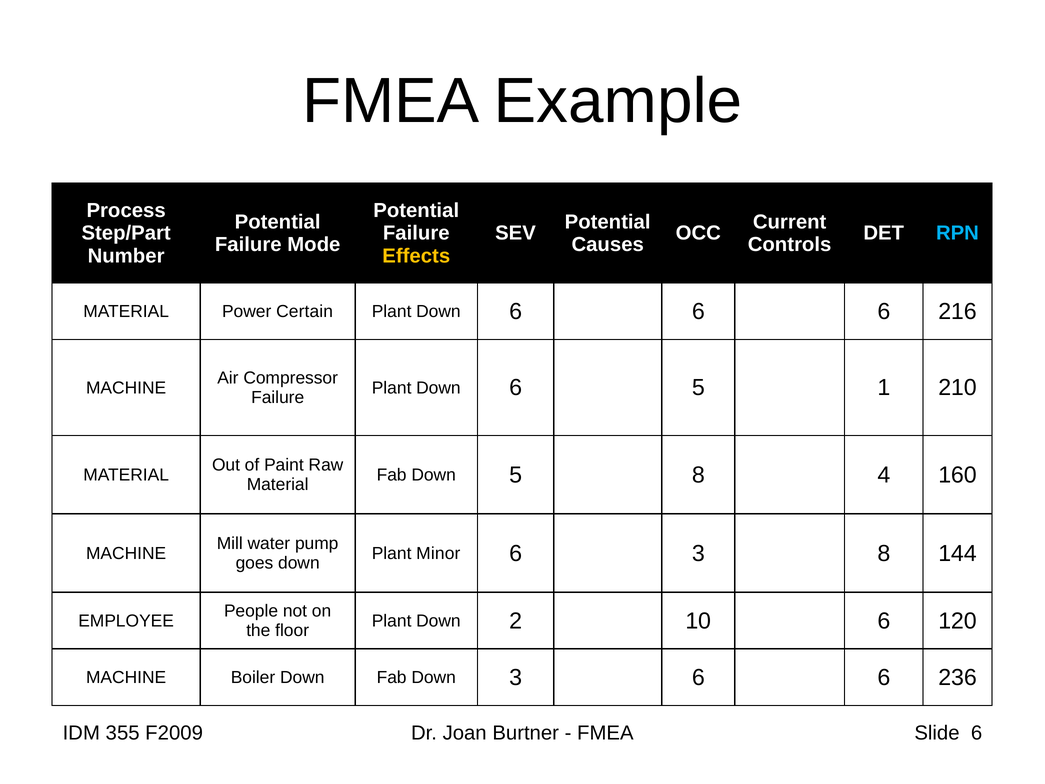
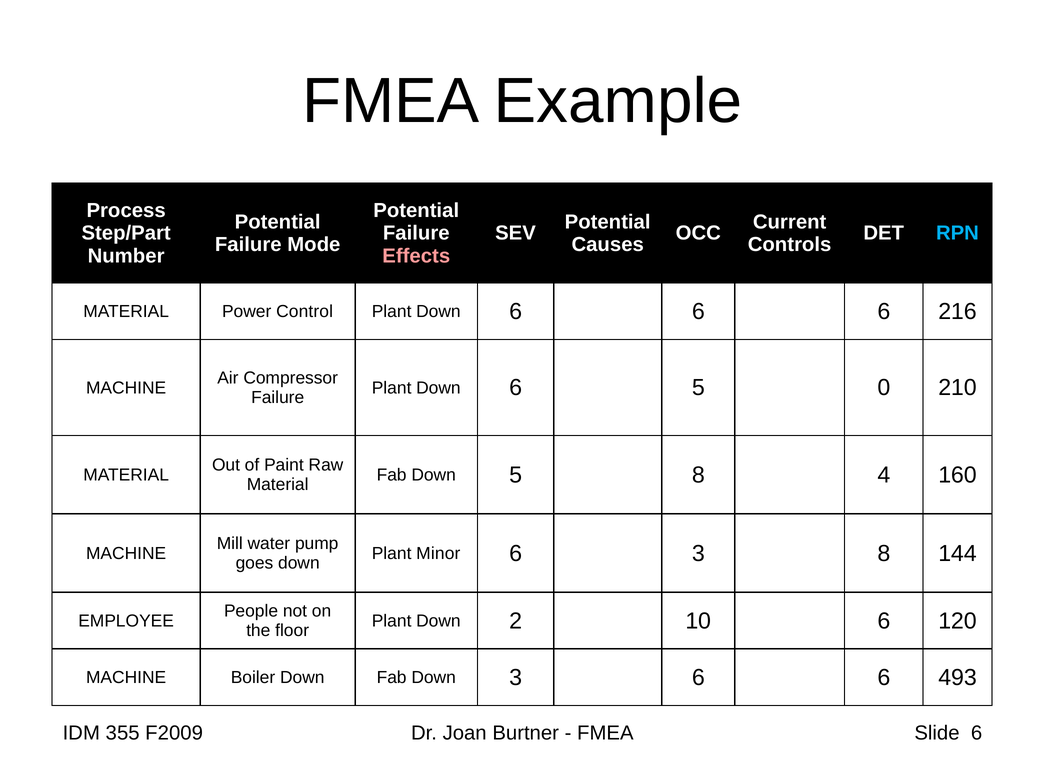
Effects colour: yellow -> pink
Certain: Certain -> Control
1: 1 -> 0
236: 236 -> 493
